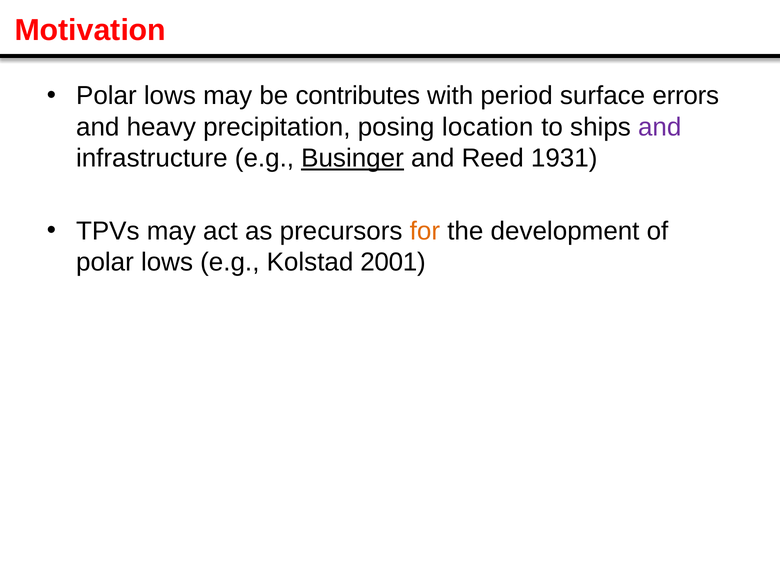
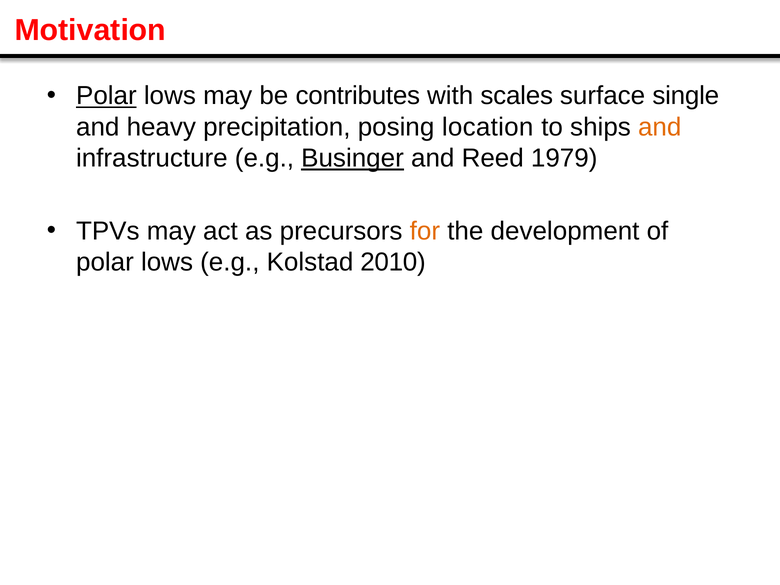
Polar at (106, 96) underline: none -> present
period: period -> scales
errors: errors -> single
and at (660, 127) colour: purple -> orange
1931: 1931 -> 1979
2001: 2001 -> 2010
